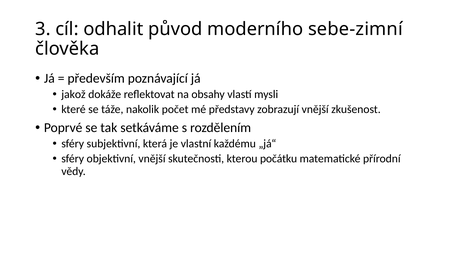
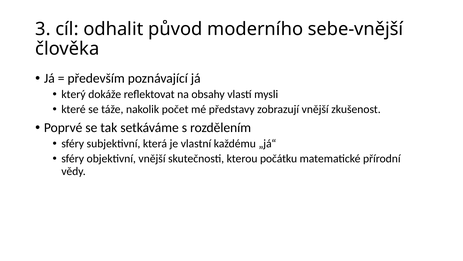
sebe-zimní: sebe-zimní -> sebe-vnější
jakož: jakož -> který
